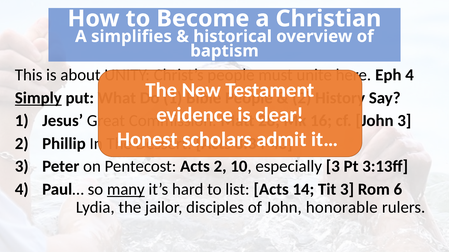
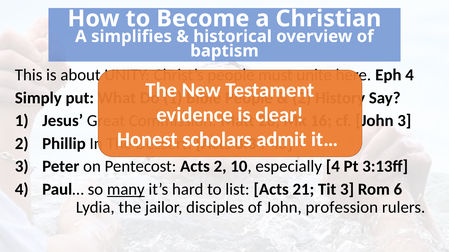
Simply underline: present -> none
especially 3: 3 -> 4
14: 14 -> 21
honorable: honorable -> profession
